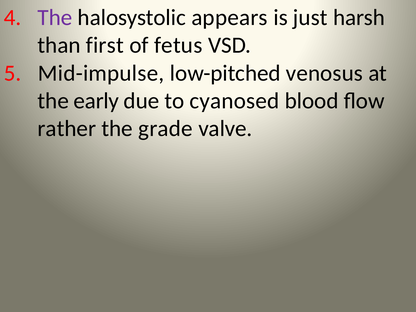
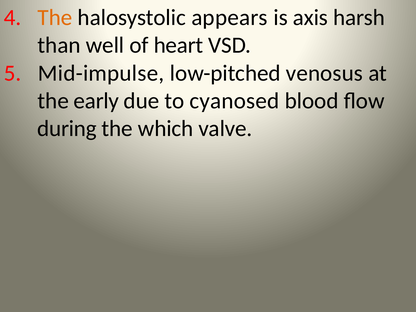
The at (55, 18) colour: purple -> orange
just: just -> axis
first: first -> well
fetus: fetus -> heart
rather: rather -> during
grade: grade -> which
